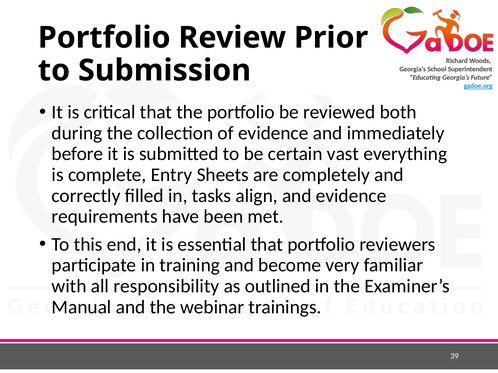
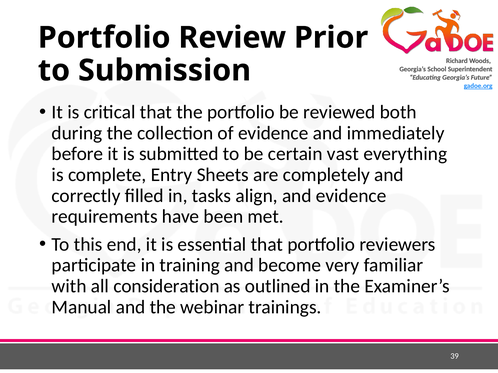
responsibility: responsibility -> consideration
